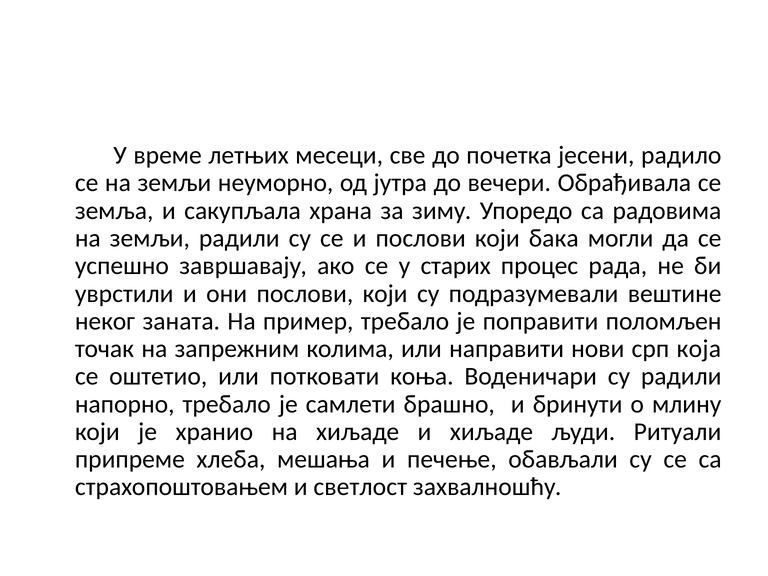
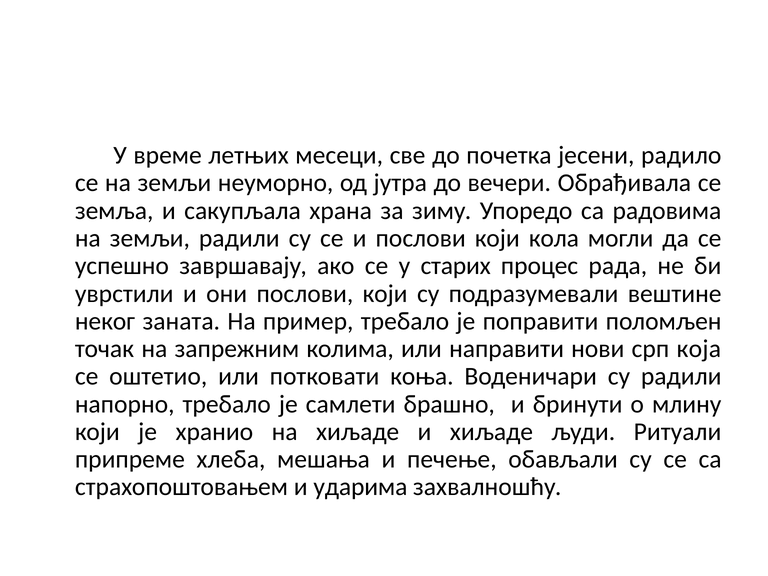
бака: бака -> кола
светлост: светлост -> ударима
